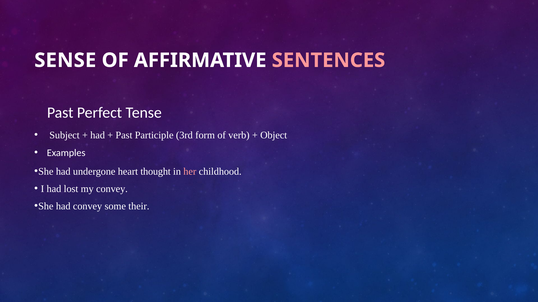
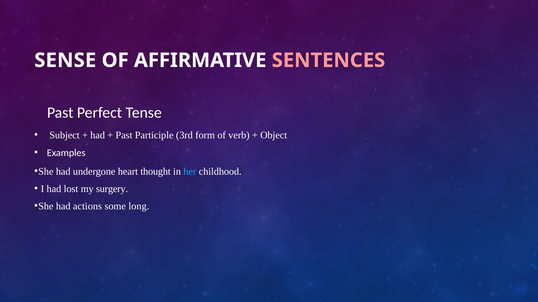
her colour: pink -> light blue
my convey: convey -> surgery
had convey: convey -> actions
their: their -> long
